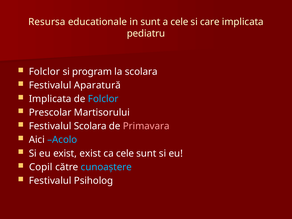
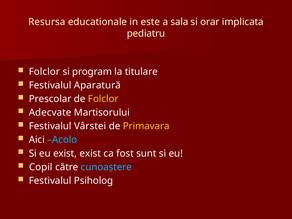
in sunt: sunt -> este
a cele: cele -> sala
care: care -> orar
la scolara: scolara -> titulare
Implicata at (50, 99): Implicata -> Prescolar
Folclor at (103, 99) colour: light blue -> yellow
Prescolar: Prescolar -> Adecvate
Festivalul Scolara: Scolara -> Vârstei
Primavara colour: pink -> yellow
ca cele: cele -> fost
